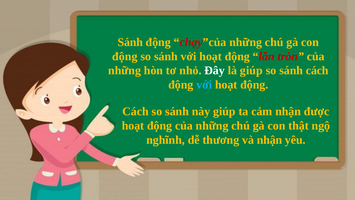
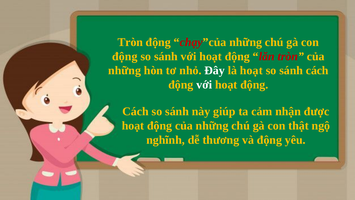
Sánh at (130, 42): Sánh -> Tròn
là giúp: giúp -> hoạt
với at (204, 85) colour: light blue -> white
và nhận: nhận -> động
